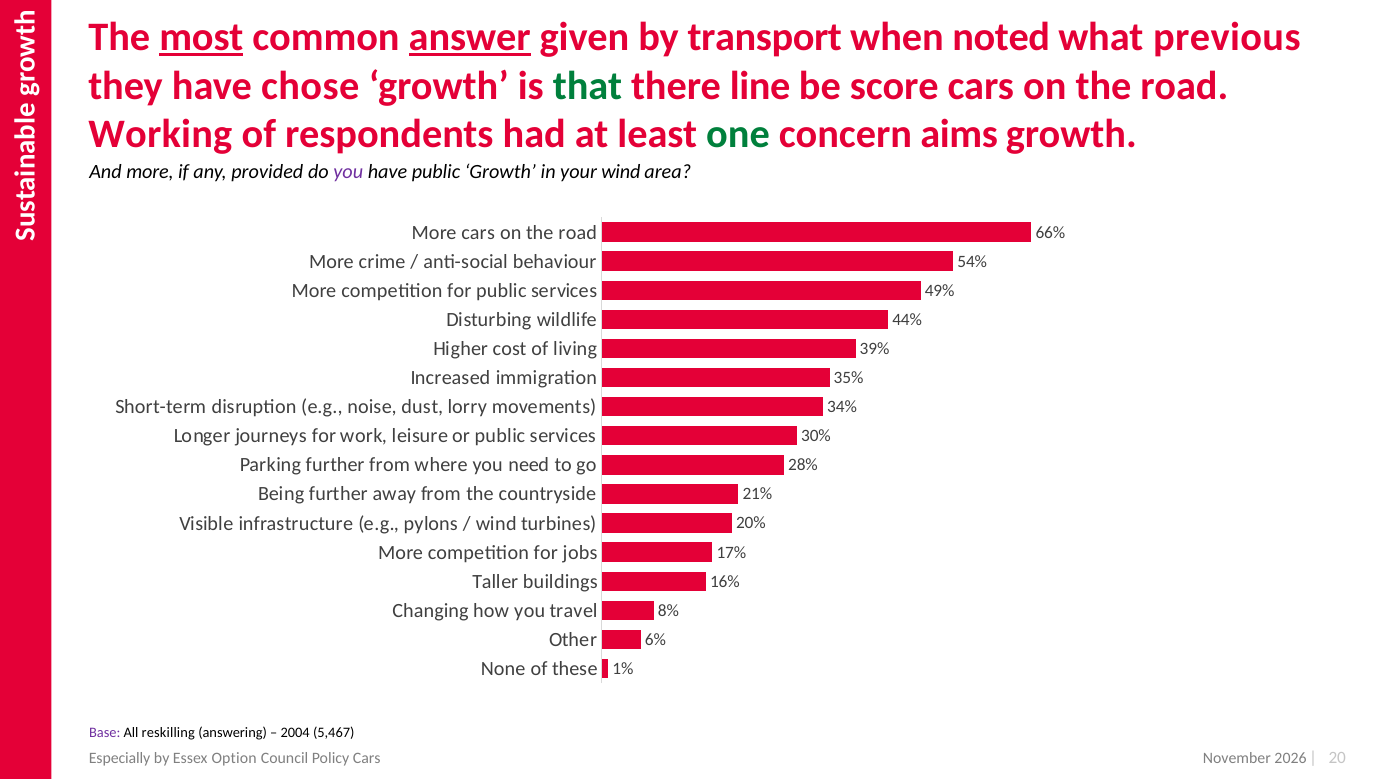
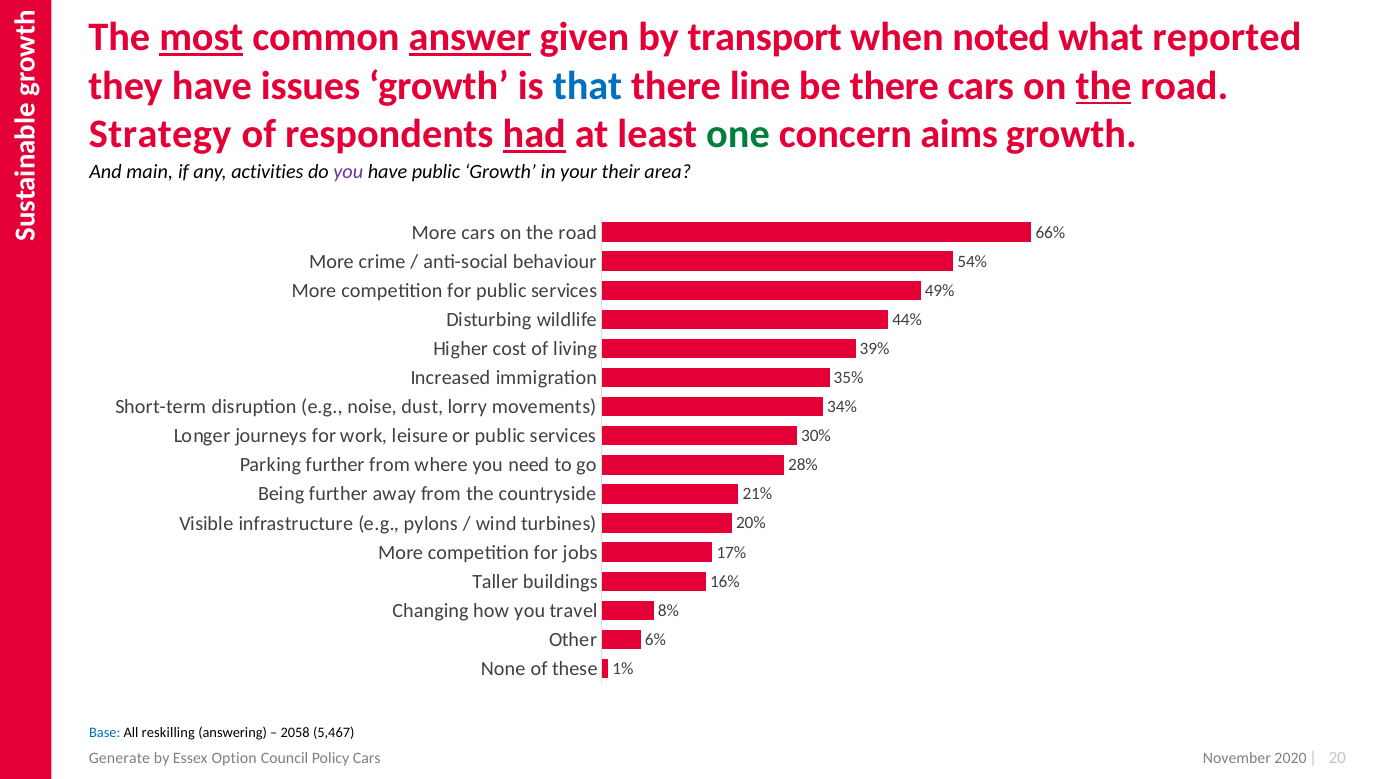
previous: previous -> reported
chose: chose -> issues
that colour: green -> blue
be score: score -> there
the at (1104, 86) underline: none -> present
Working: Working -> Strategy
had underline: none -> present
And more: more -> main
provided: provided -> activities
your wind: wind -> their
Base colour: purple -> blue
2004: 2004 -> 2058
Especially: Especially -> Generate
2026: 2026 -> 2020
